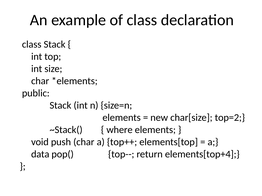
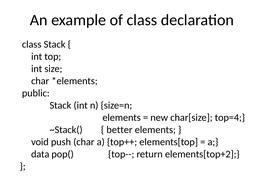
top=2: top=2 -> top=4
where: where -> better
elements[top+4: elements[top+4 -> elements[top+2
